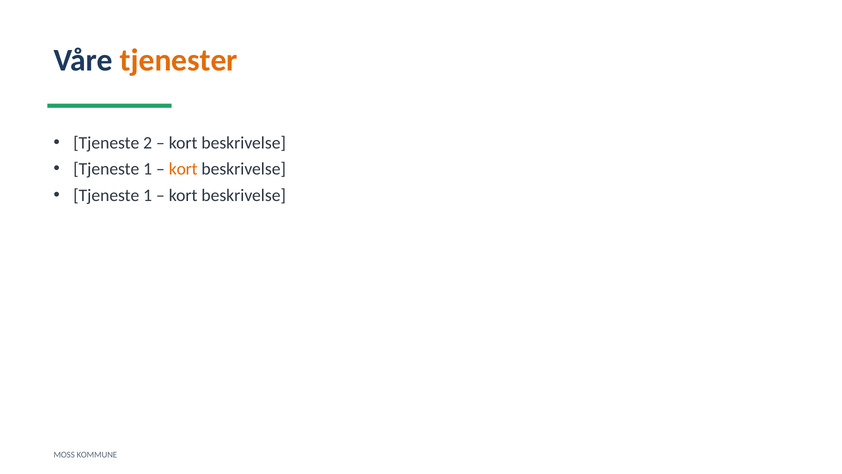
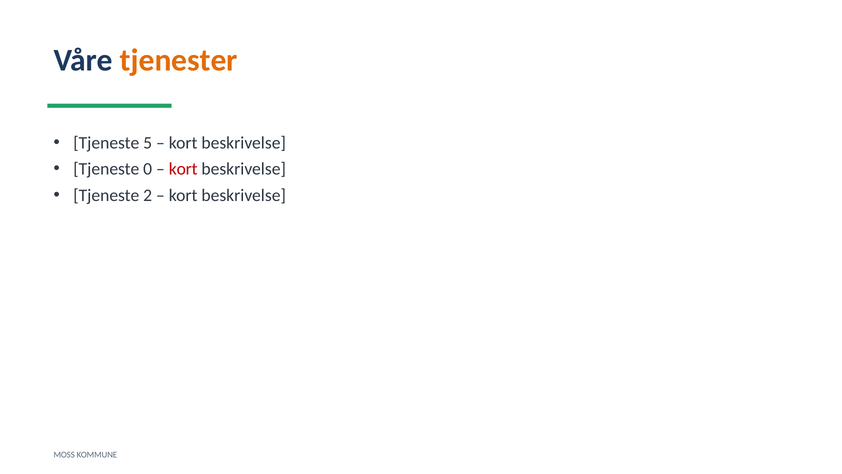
2: 2 -> 5
1 at (148, 169): 1 -> 0
kort at (183, 169) colour: orange -> red
1 at (148, 195): 1 -> 2
